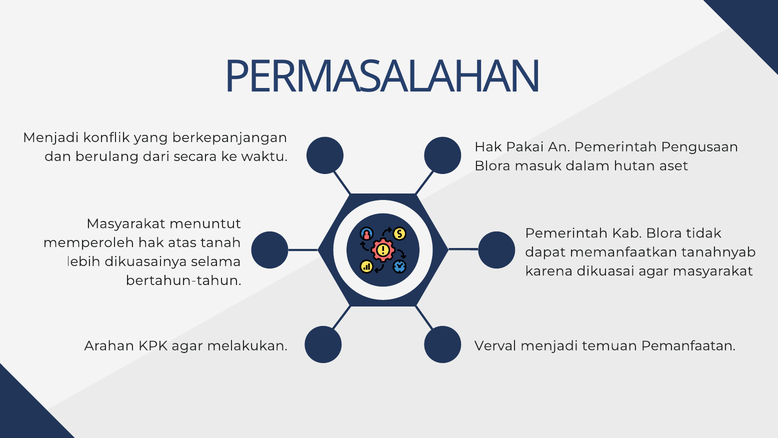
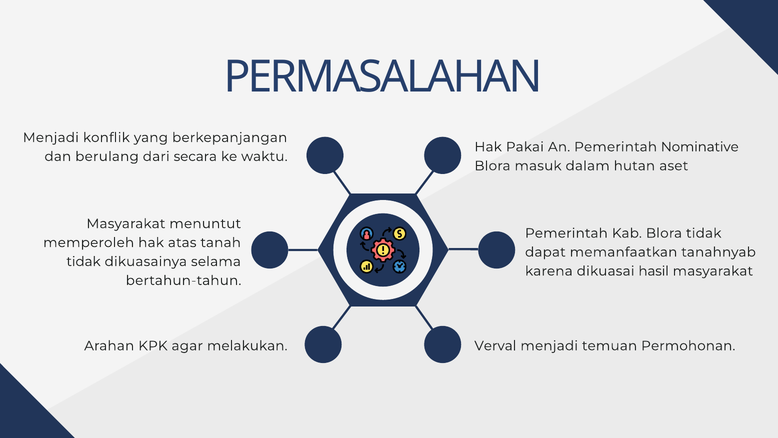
Pengusaan: Pengusaan -> Nominative
lebih at (83, 261): lebih -> tidak
dikuasai agar: agar -> hasil
Pemanfaatan: Pemanfaatan -> Permohonan
